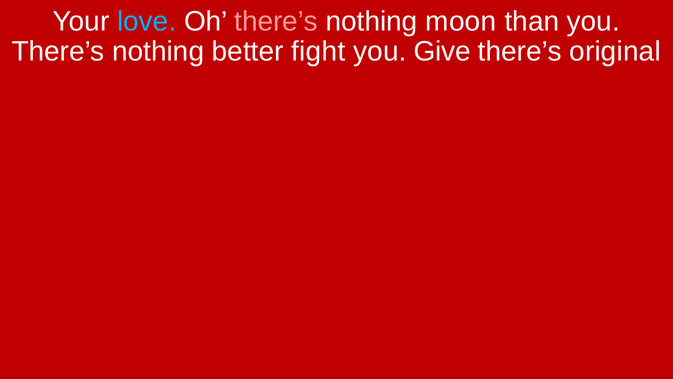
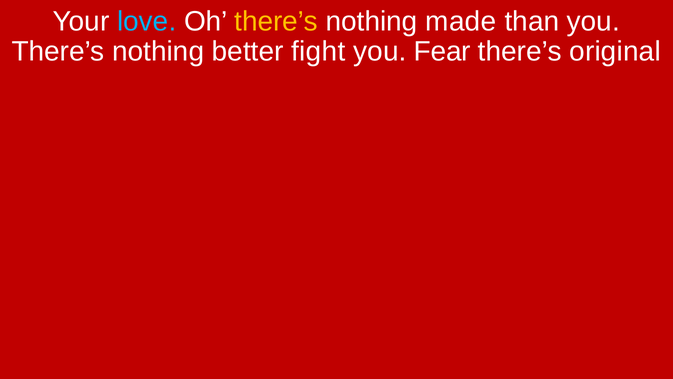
there’s at (276, 21) colour: pink -> yellow
moon: moon -> made
Give: Give -> Fear
